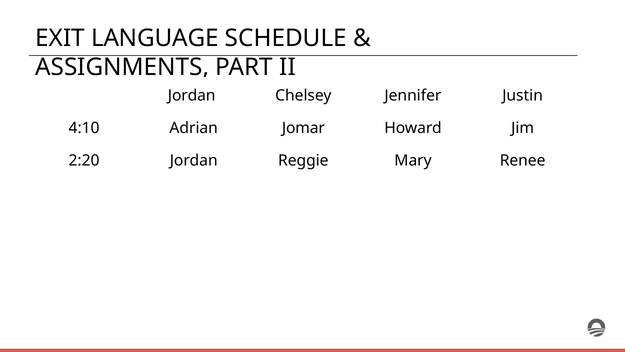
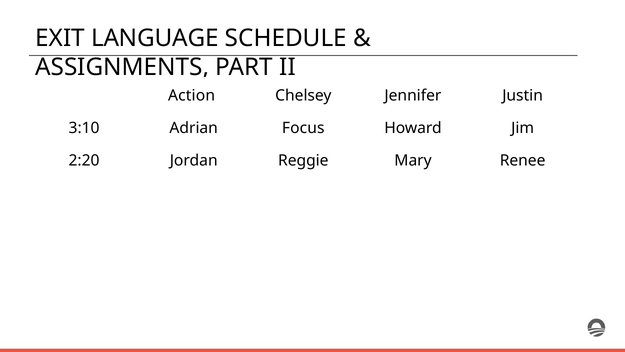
Jordan at (192, 96): Jordan -> Action
4:10: 4:10 -> 3:10
Jomar: Jomar -> Focus
